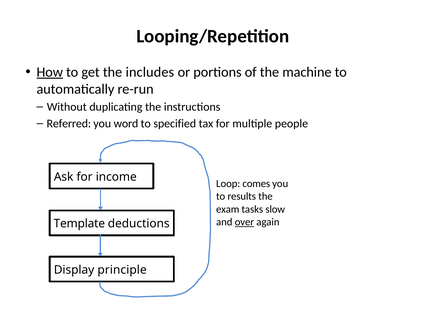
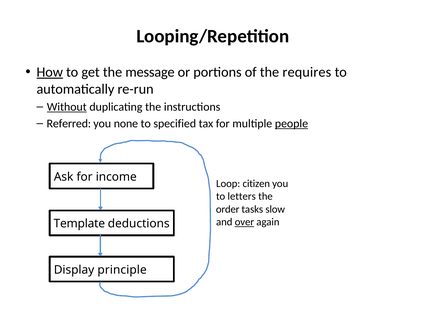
includes: includes -> message
machine: machine -> requires
Without underline: none -> present
word: word -> none
people underline: none -> present
comes: comes -> citizen
results: results -> letters
exam: exam -> order
